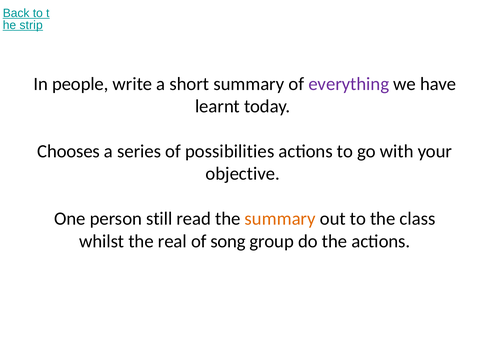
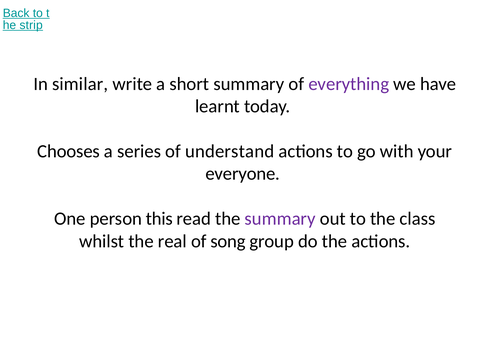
people: people -> similar
possibilities: possibilities -> understand
objective: objective -> everyone
still: still -> this
summary at (280, 219) colour: orange -> purple
